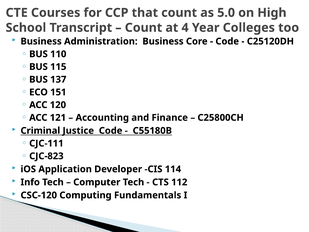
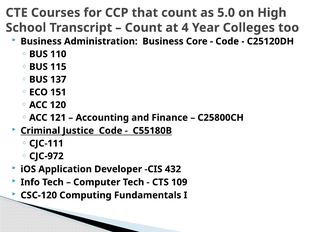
CJC-823: CJC-823 -> CJC-972
114: 114 -> 432
112: 112 -> 109
